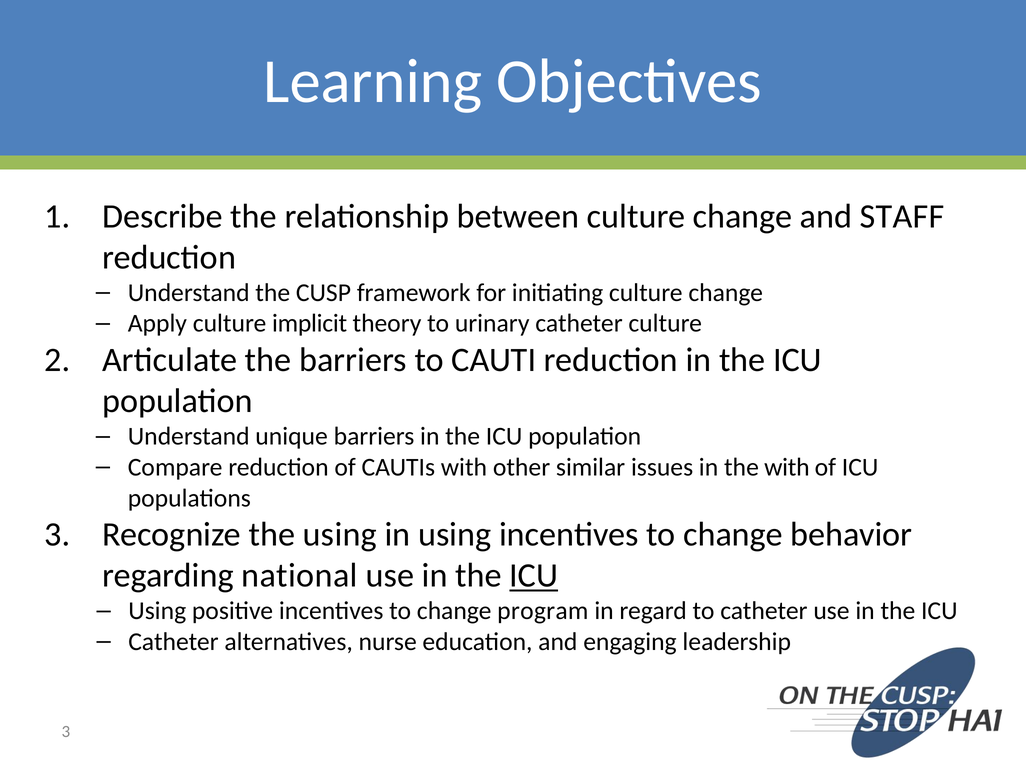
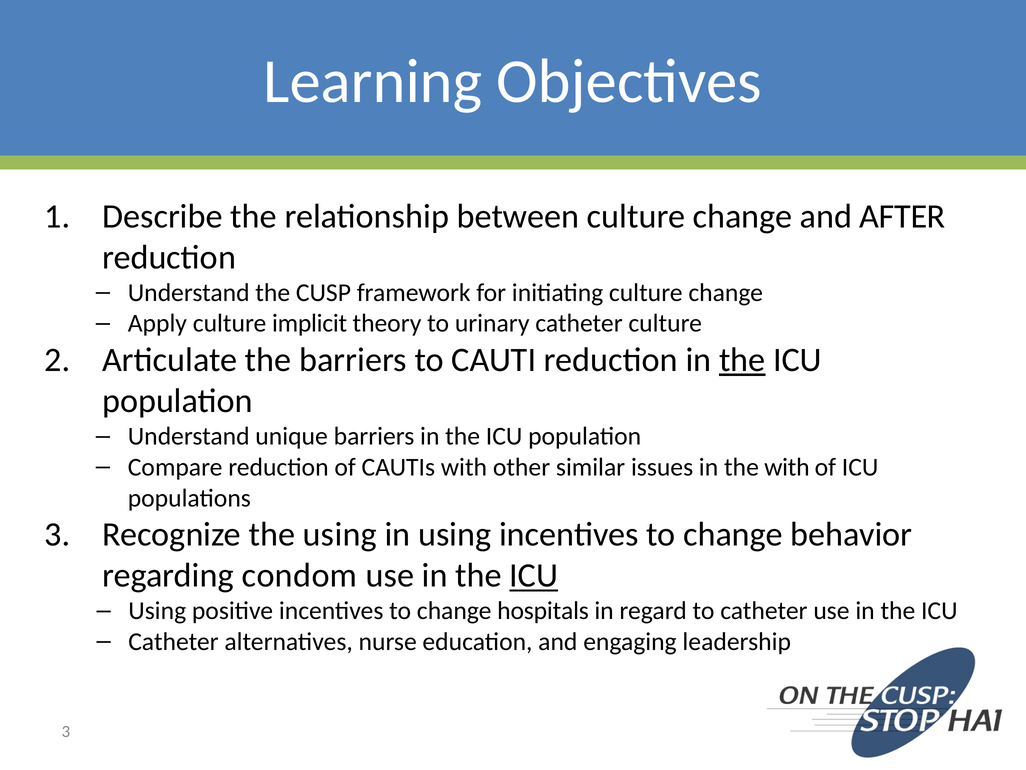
STAFF: STAFF -> AFTER
the at (742, 360) underline: none -> present
national: national -> condom
program: program -> hospitals
